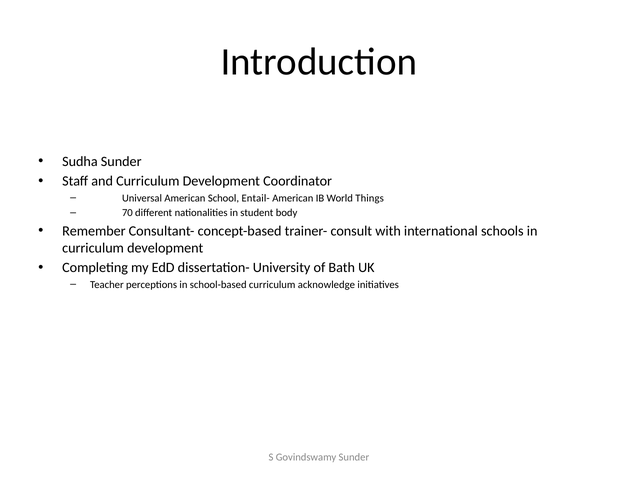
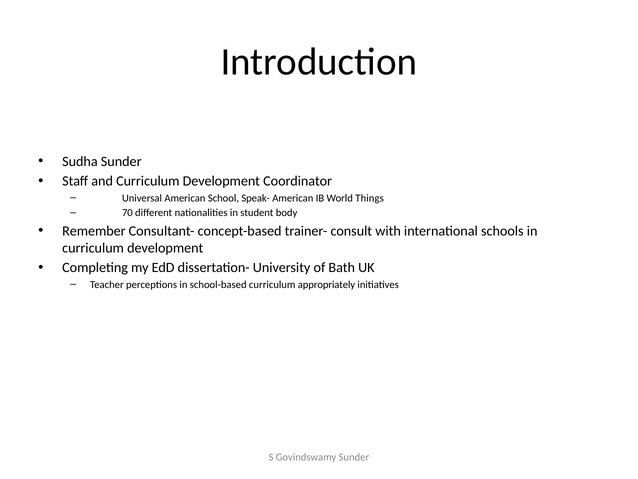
Entail-: Entail- -> Speak-
acknowledge: acknowledge -> appropriately
